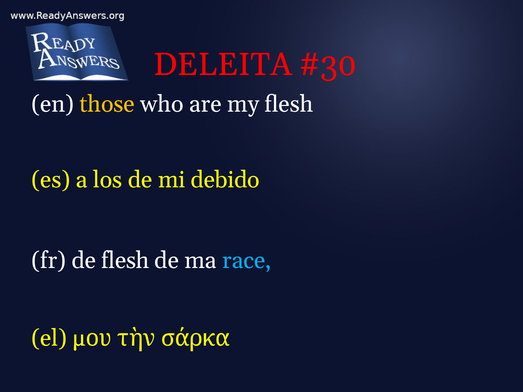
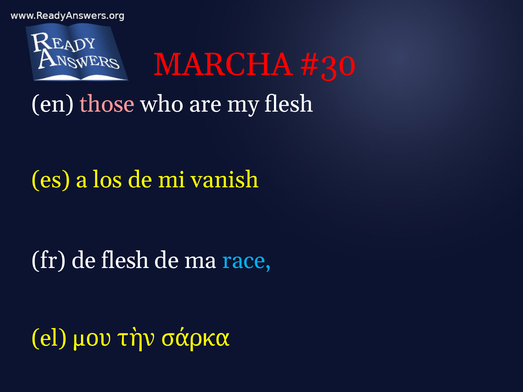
DELEITA: DELEITA -> MARCHA
those colour: yellow -> pink
debido: debido -> vanish
